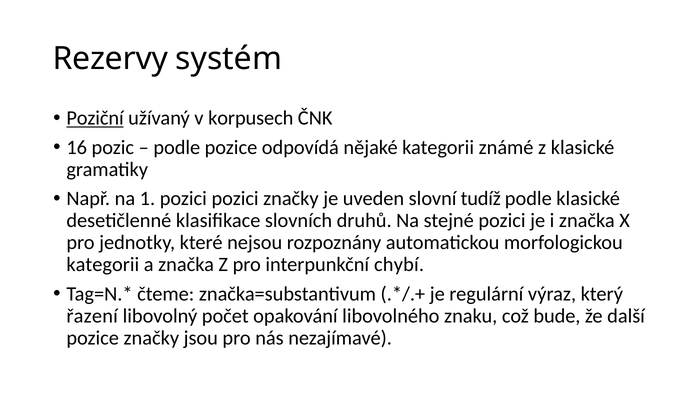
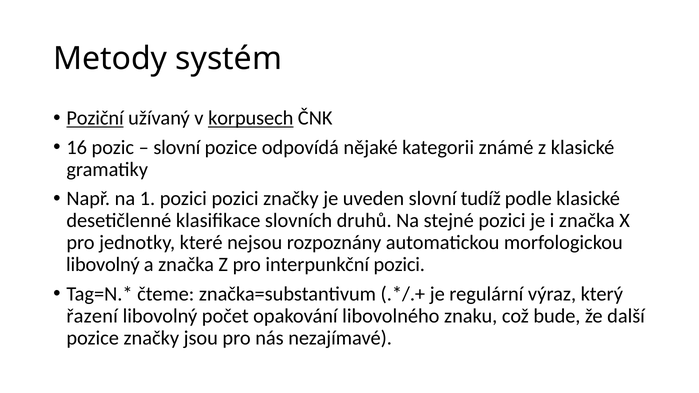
Rezervy: Rezervy -> Metody
korpusech underline: none -> present
podle at (177, 147): podle -> slovní
kategorii at (103, 265): kategorii -> libovolný
interpunkční chybí: chybí -> pozici
